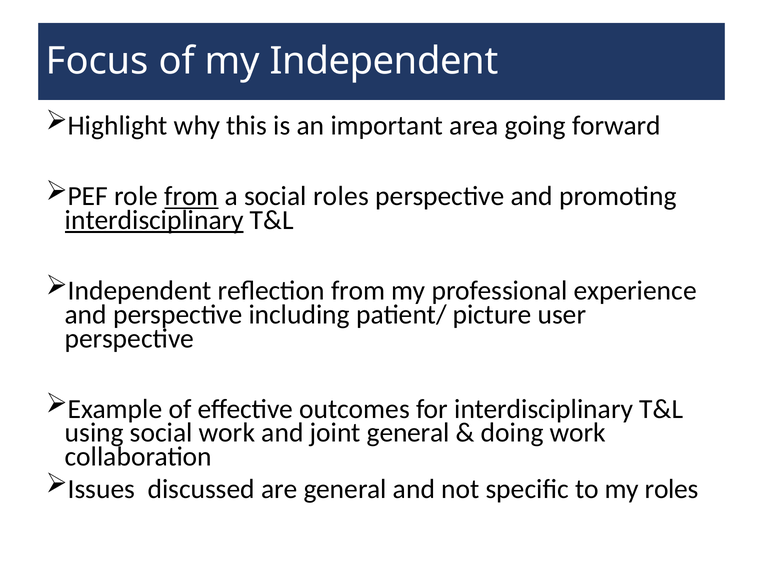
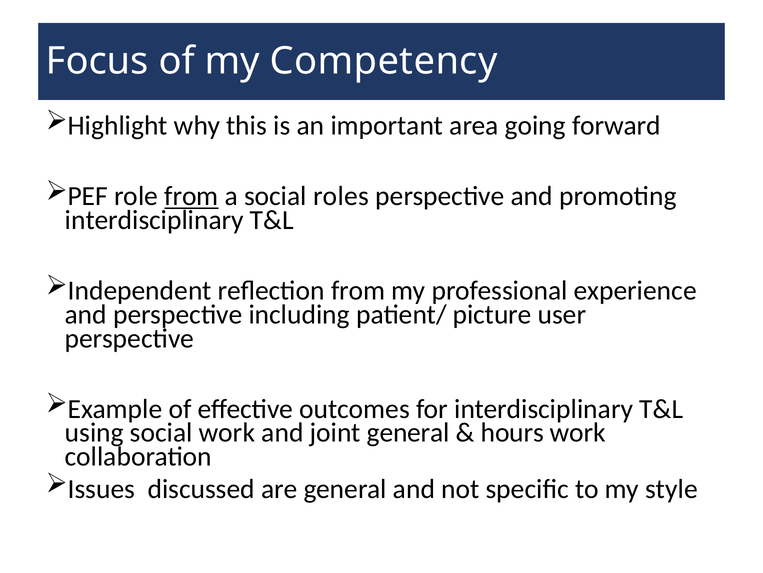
my Independent: Independent -> Competency
interdisciplinary at (154, 220) underline: present -> none
doing: doing -> hours
my roles: roles -> style
